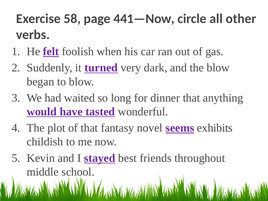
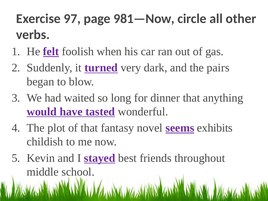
58: 58 -> 97
441—Now: 441—Now -> 981—Now
the blow: blow -> pairs
